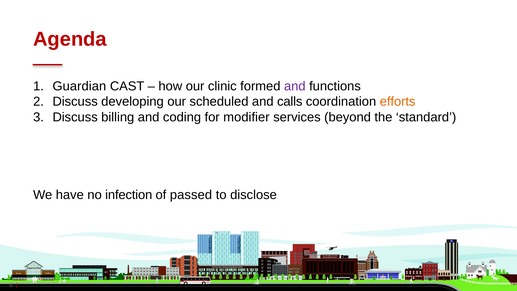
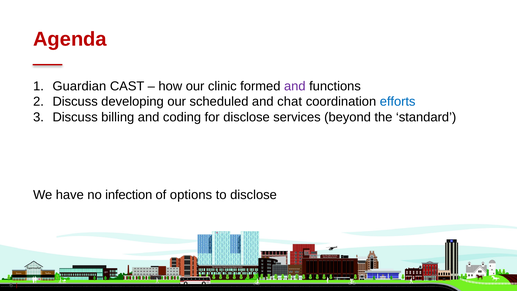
calls: calls -> chat
efforts colour: orange -> blue
for modifier: modifier -> disclose
passed: passed -> options
